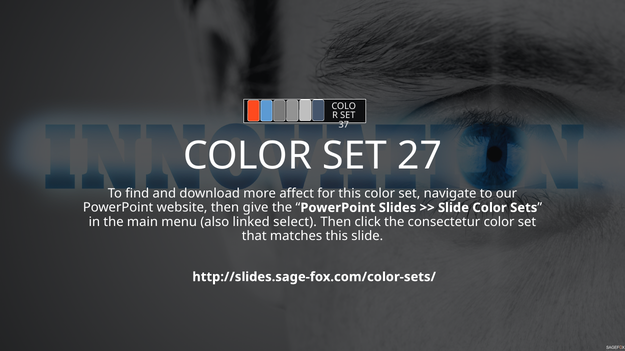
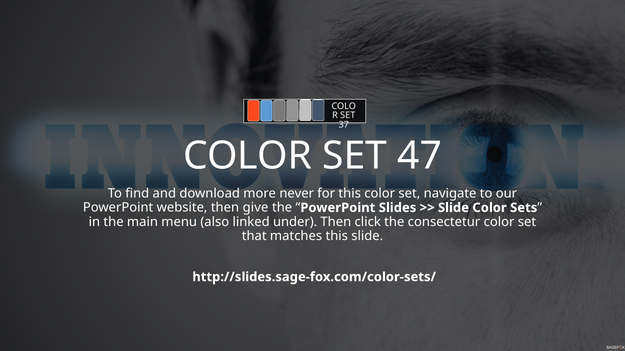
27: 27 -> 47
affect: affect -> never
select: select -> under
